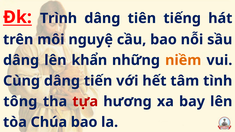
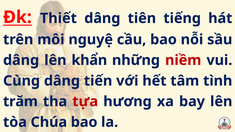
Trình: Trình -> Thiết
niềm colour: orange -> red
tông: tông -> trăm
